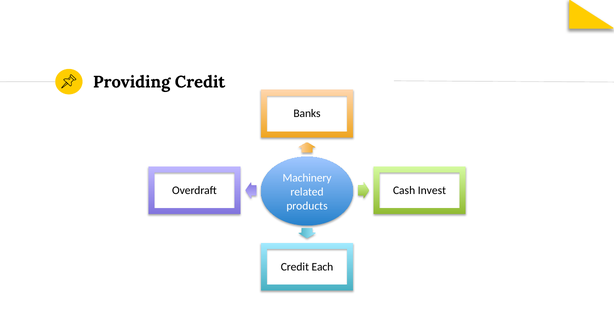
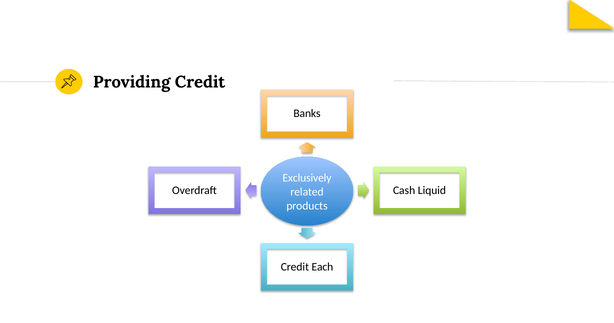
Machinery: Machinery -> Exclusively
Invest: Invest -> Liquid
